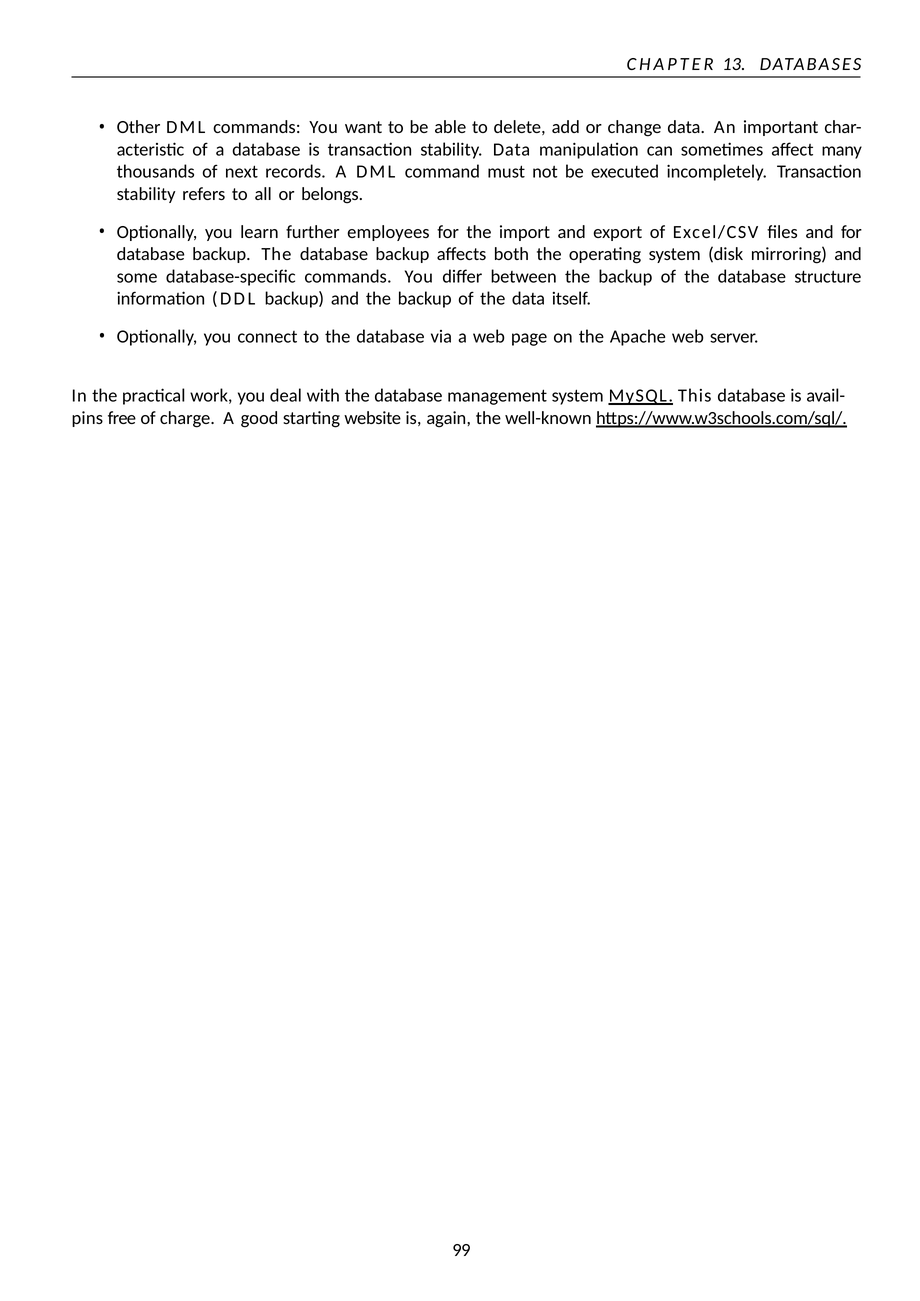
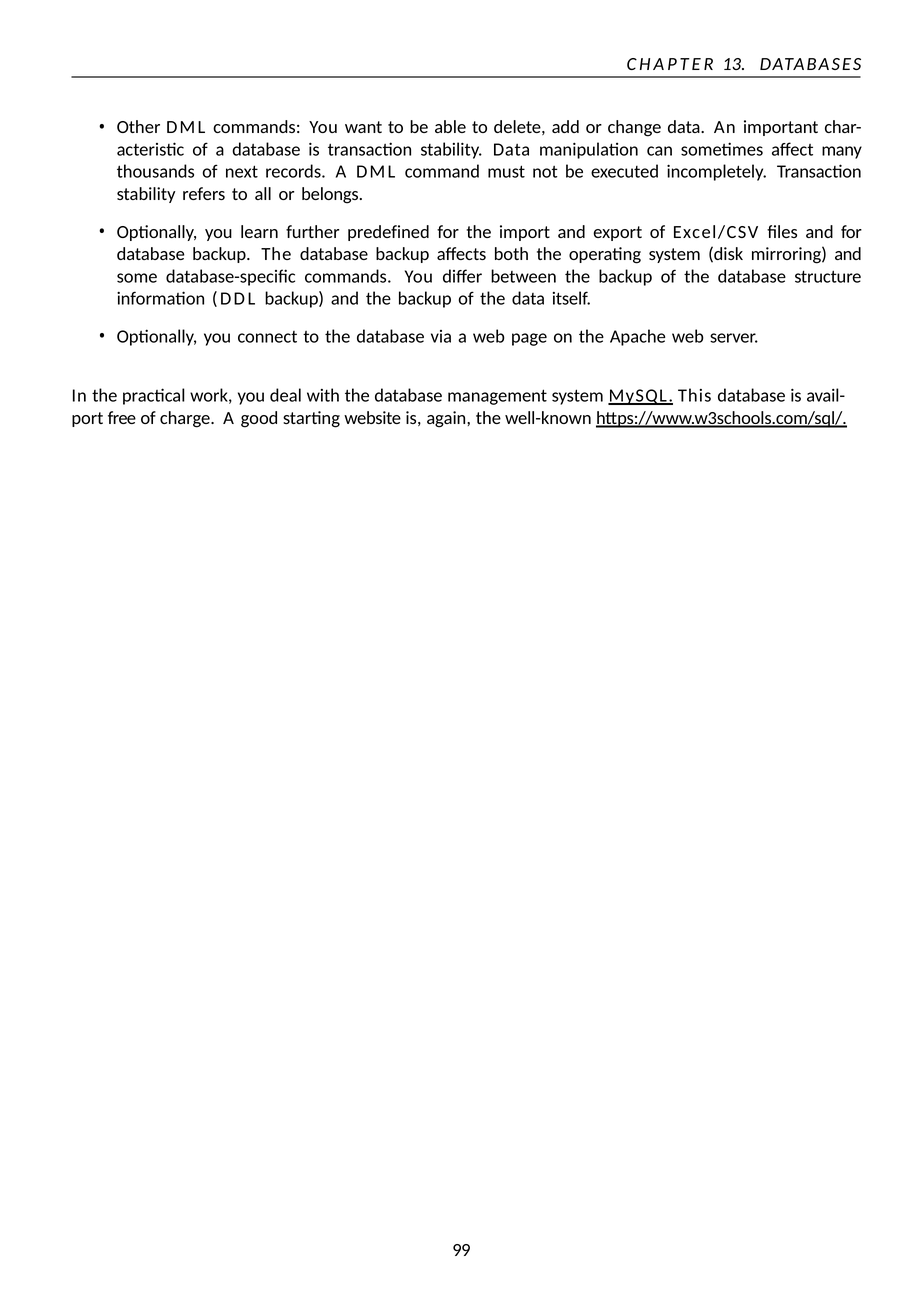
employees: employees -> predefined
pins: pins -> port
